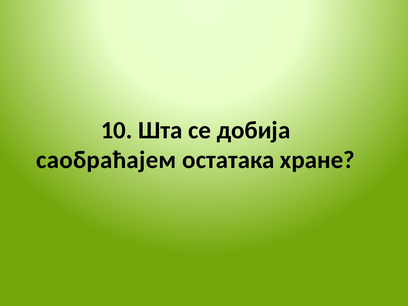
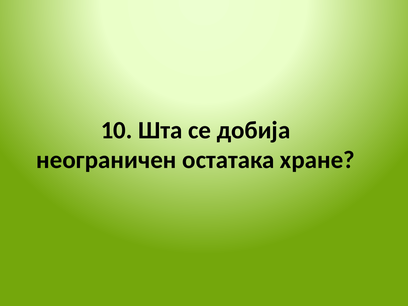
саобраћајем: саобраћајем -> неограничен
